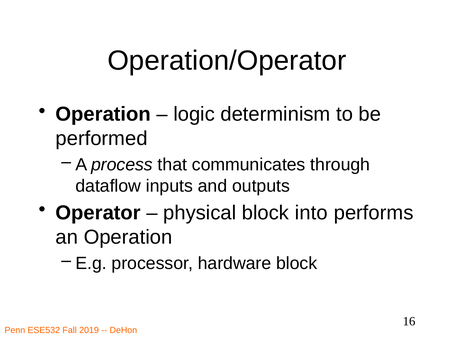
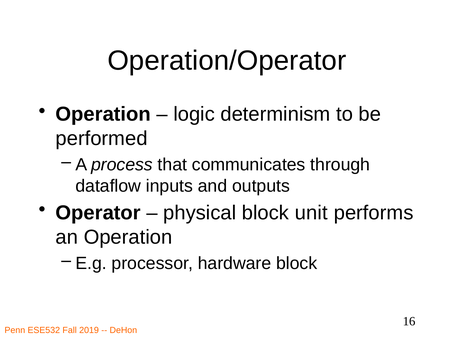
into: into -> unit
